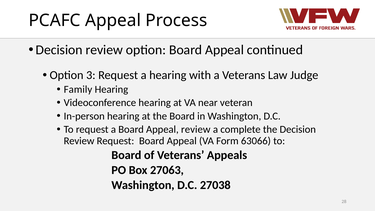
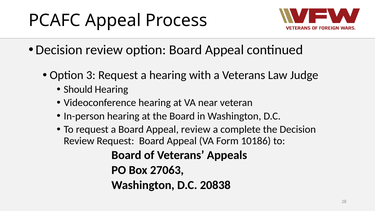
Family: Family -> Should
63066: 63066 -> 10186
27038: 27038 -> 20838
